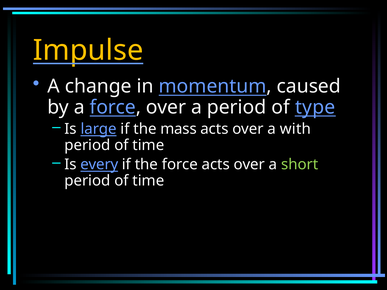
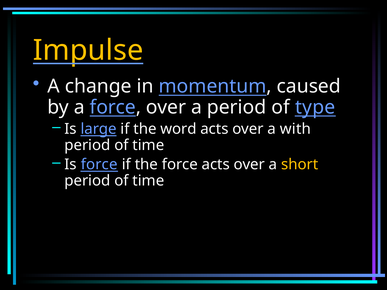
mass: mass -> word
Is every: every -> force
short colour: light green -> yellow
